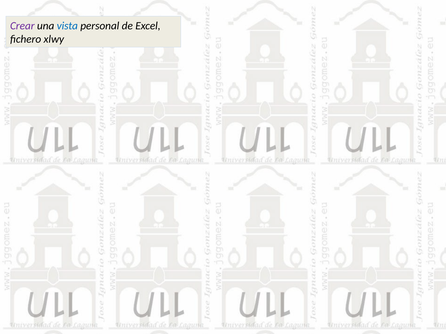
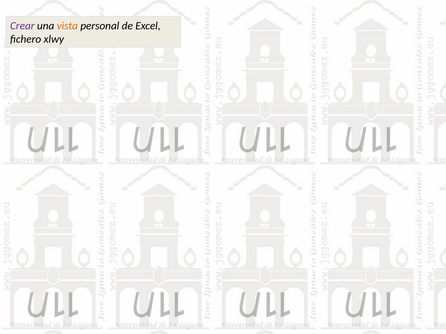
vista colour: blue -> orange
